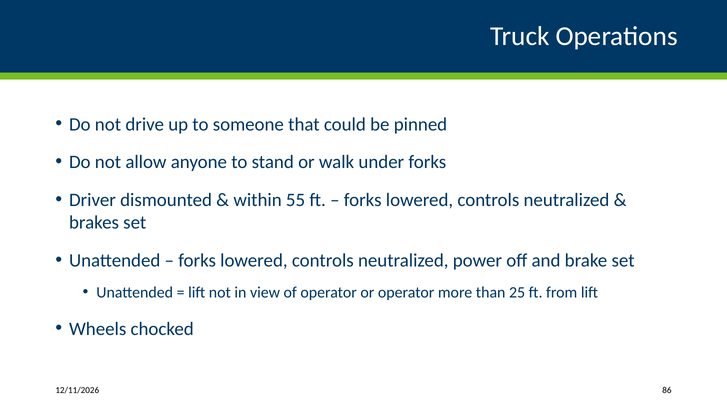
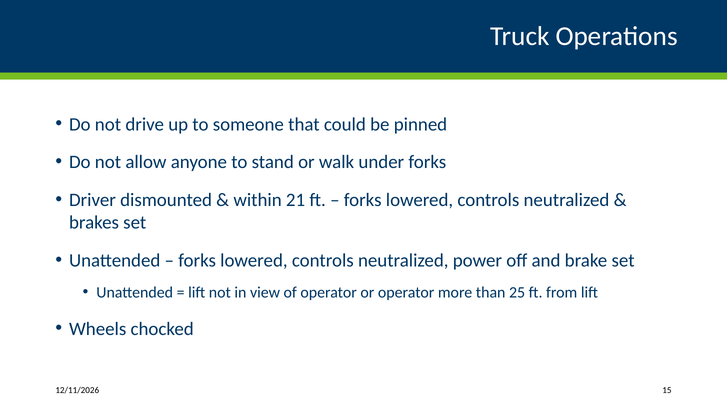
55: 55 -> 21
86: 86 -> 15
